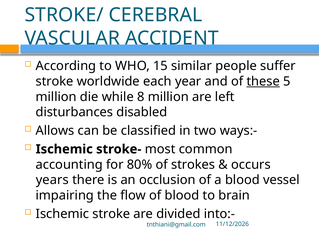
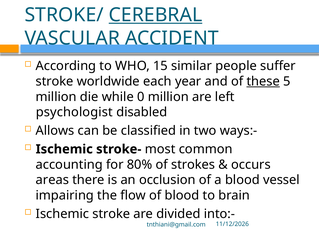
CEREBRAL underline: none -> present
8: 8 -> 0
disturbances: disturbances -> psychologist
years: years -> areas
